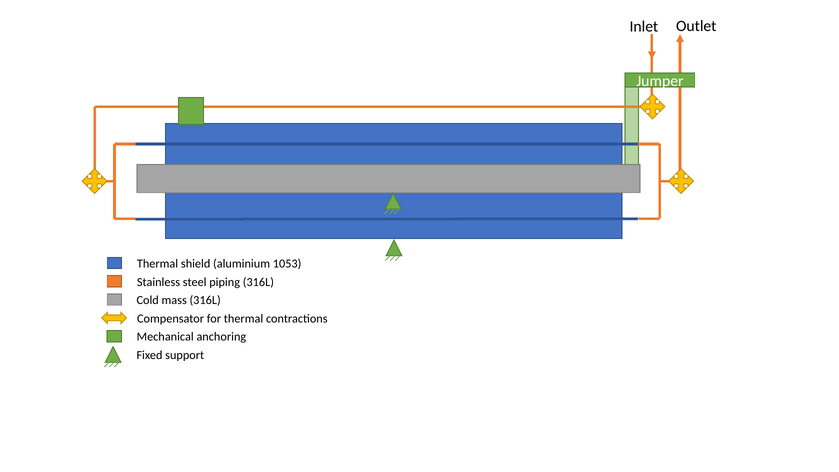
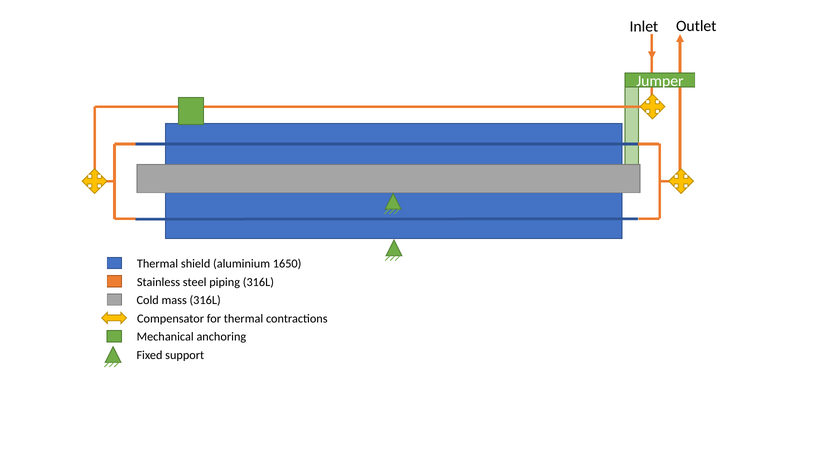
1053: 1053 -> 1650
